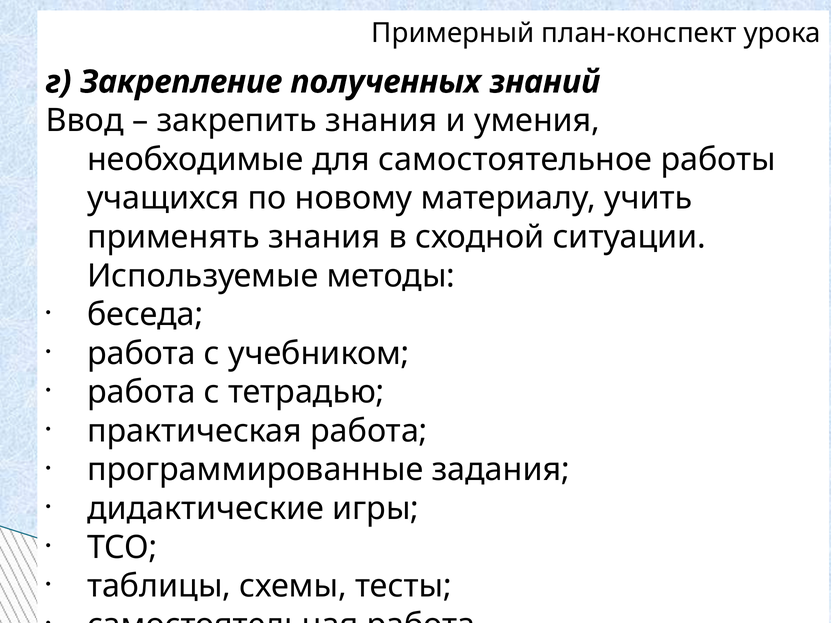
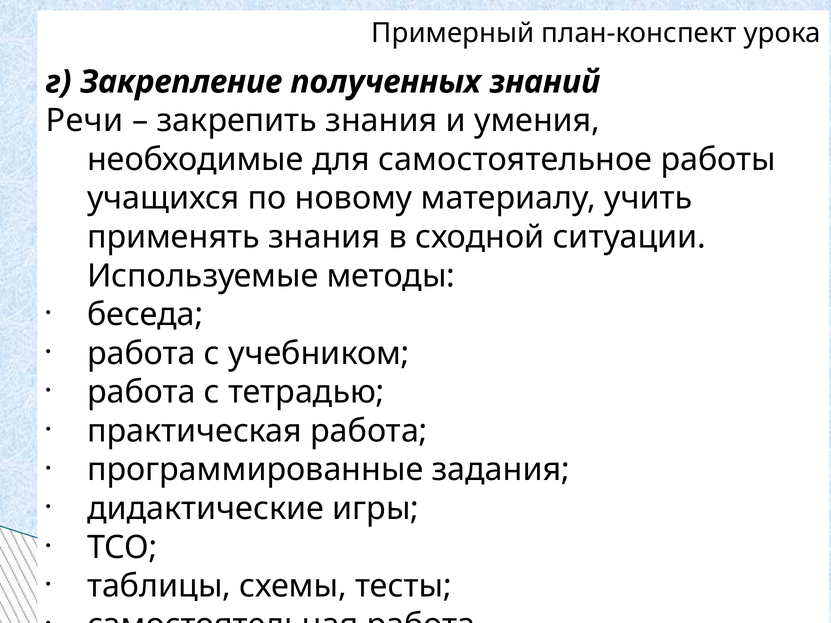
Ввод: Ввод -> Речи
